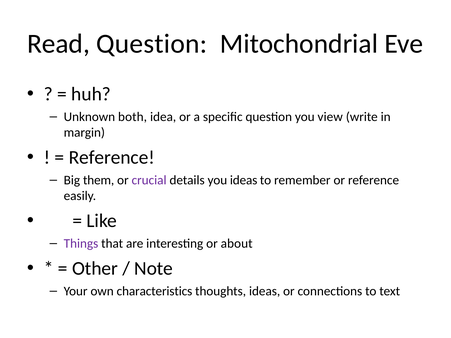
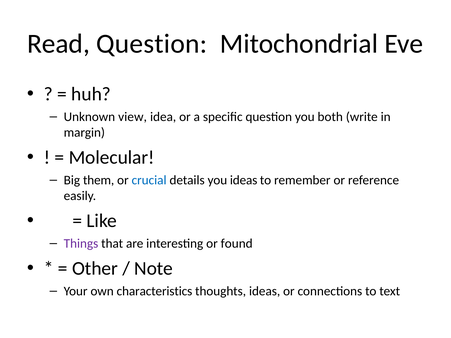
both: both -> view
view: view -> both
Reference at (112, 158): Reference -> Molecular
crucial colour: purple -> blue
about: about -> found
